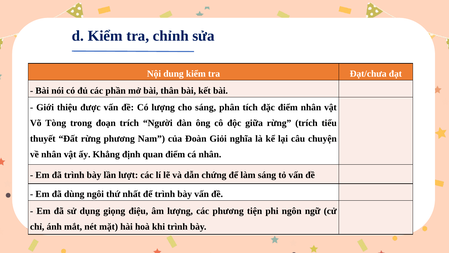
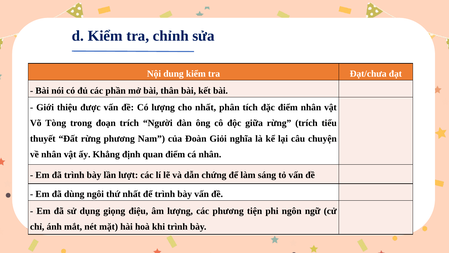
cho sáng: sáng -> nhất
